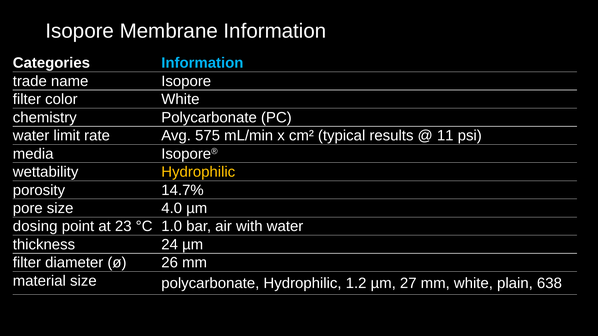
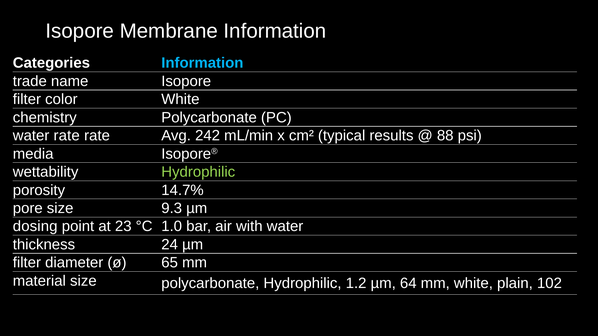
water limit: limit -> rate
575: 575 -> 242
11: 11 -> 88
Hydrophilic at (198, 172) colour: yellow -> light green
4.0: 4.0 -> 9.3
26: 26 -> 65
27: 27 -> 64
638: 638 -> 102
